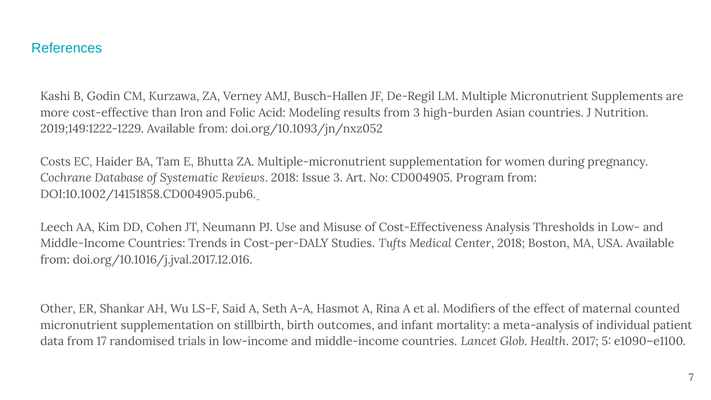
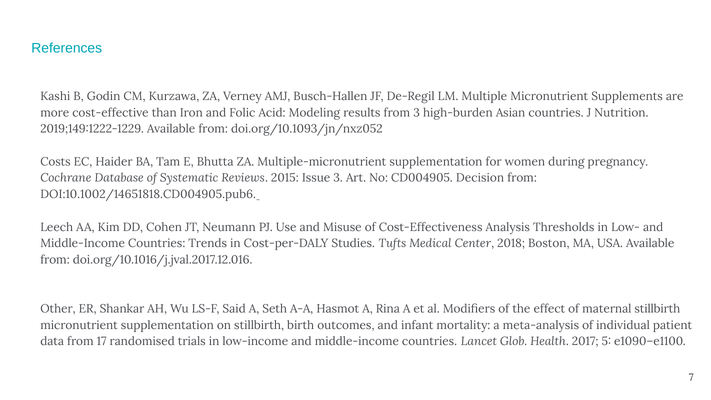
Reviews 2018: 2018 -> 2015
Program: Program -> Decision
DOI:10.1002/14151858.CD004905.pub6: DOI:10.1002/14151858.CD004905.pub6 -> DOI:10.1002/14651818.CD004905.pub6
maternal counted: counted -> stillbirth
